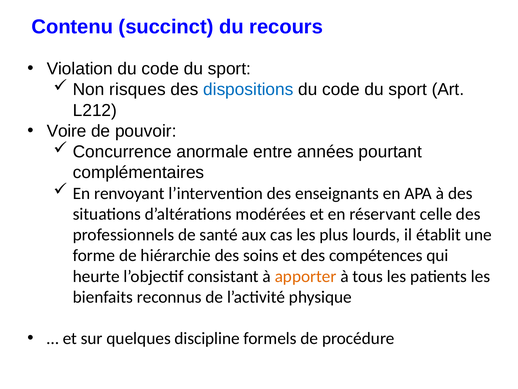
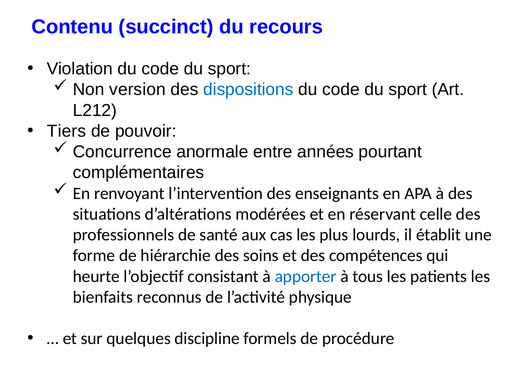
risques: risques -> version
Voire: Voire -> Tiers
apporter colour: orange -> blue
